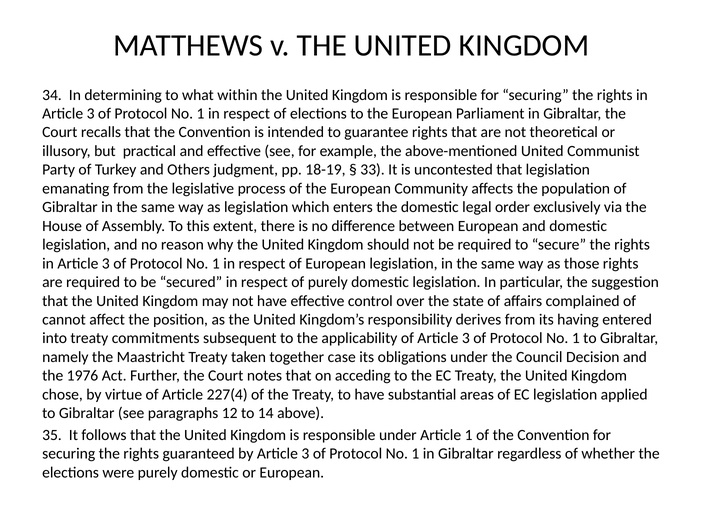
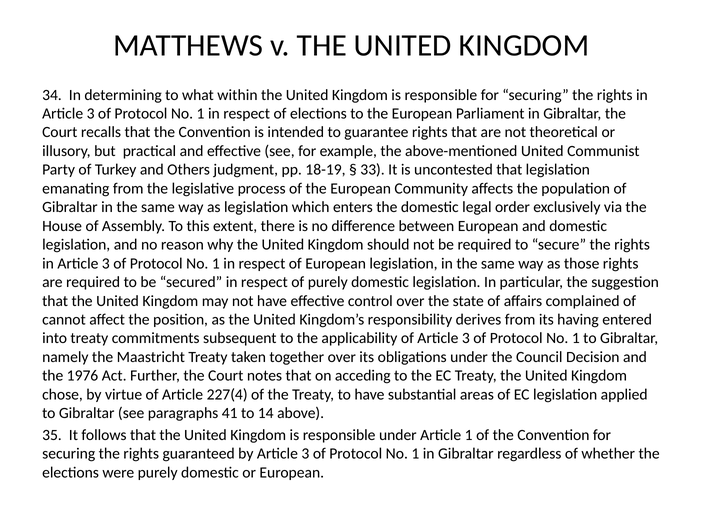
together case: case -> over
12: 12 -> 41
